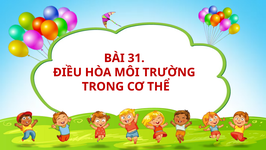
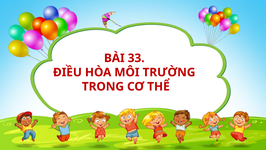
31: 31 -> 33
